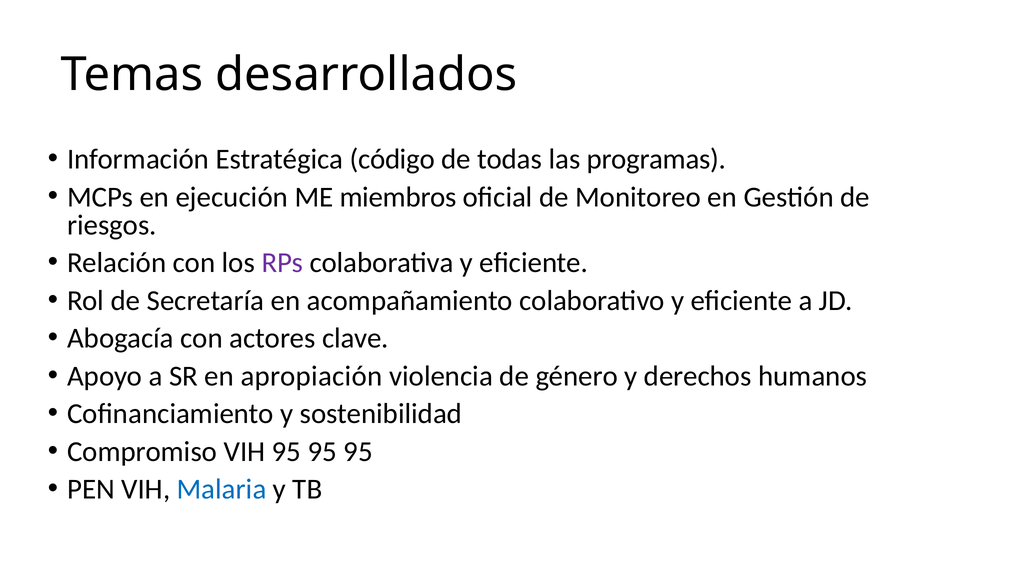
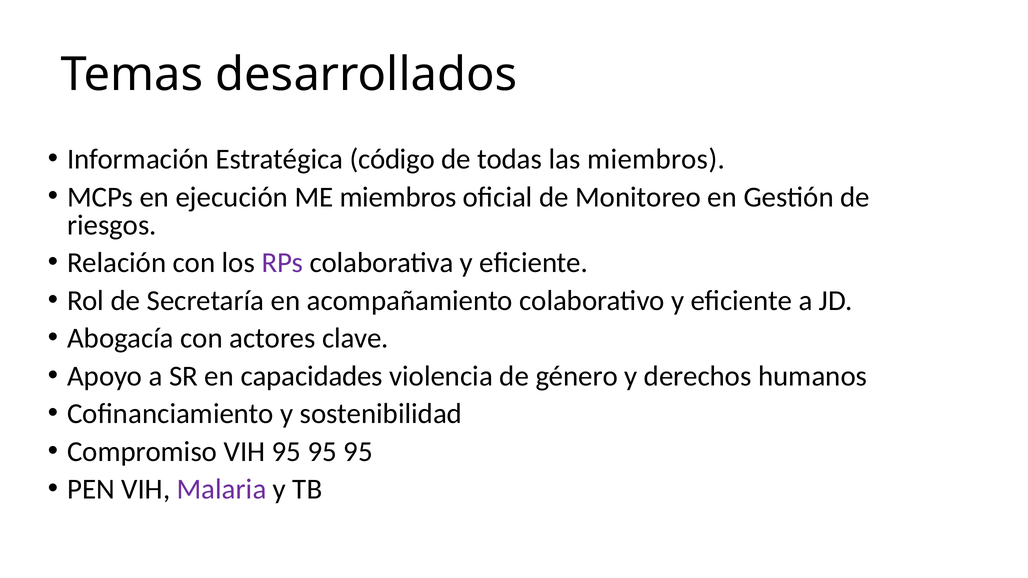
las programas: programas -> miembros
apropiación: apropiación -> capacidades
Malaria colour: blue -> purple
